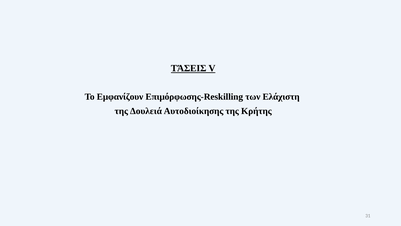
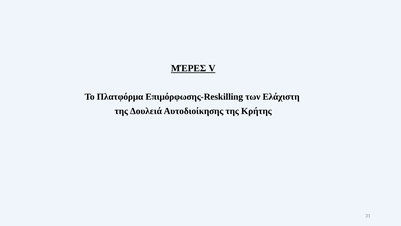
ΤΆΣΕΙΣ: ΤΆΣΕΙΣ -> ΜΈΡΕΣ
Εμφανίζουν: Εμφανίζουν -> Πλατφόρμα
